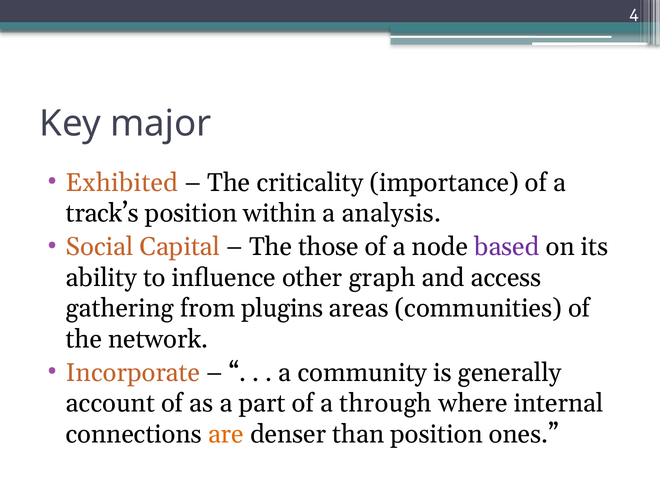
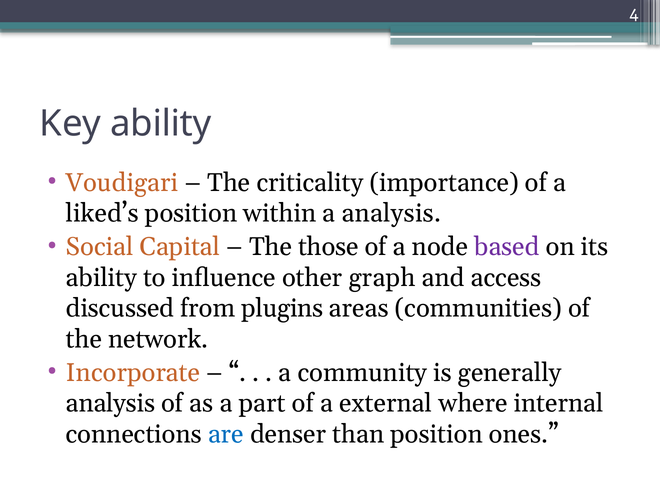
Key major: major -> ability
Exhibited: Exhibited -> Voudigari
track’s: track’s -> liked’s
gathering: gathering -> discussed
account at (110, 403): account -> analysis
through: through -> external
are colour: orange -> blue
